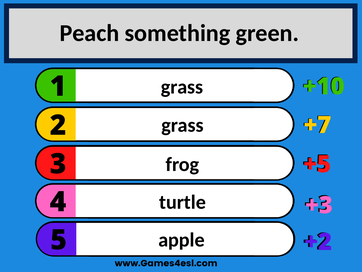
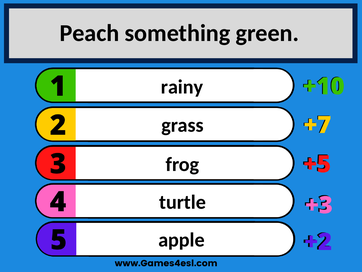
grass at (182, 87): grass -> rainy
